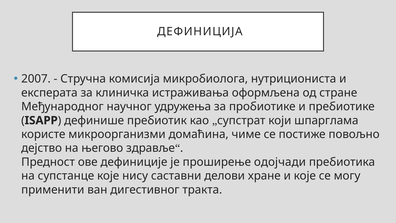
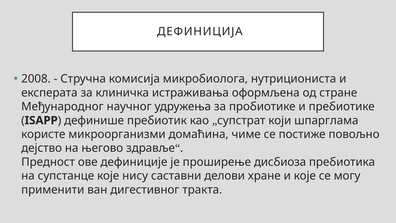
2007: 2007 -> 2008
одојчади: одојчади -> дисбиоза
